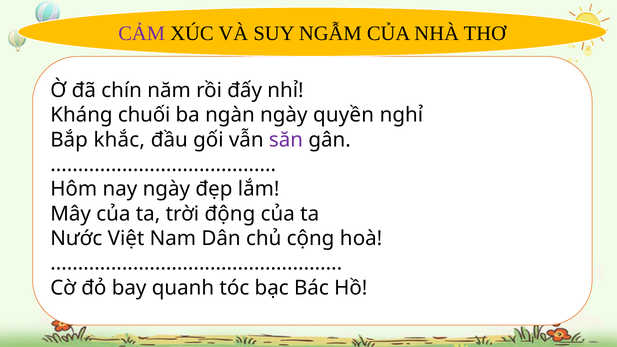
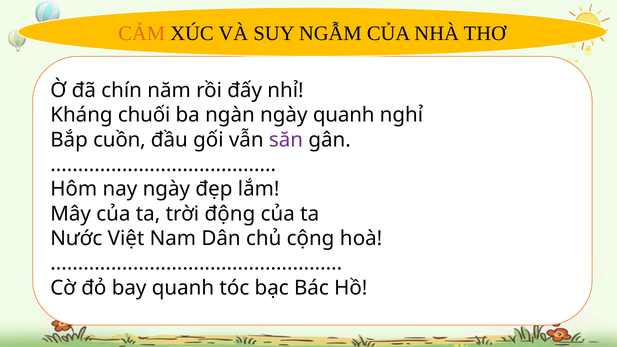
CẢM colour: purple -> orange
ngày quyền: quyền -> quanh
khắc: khắc -> cuồn
